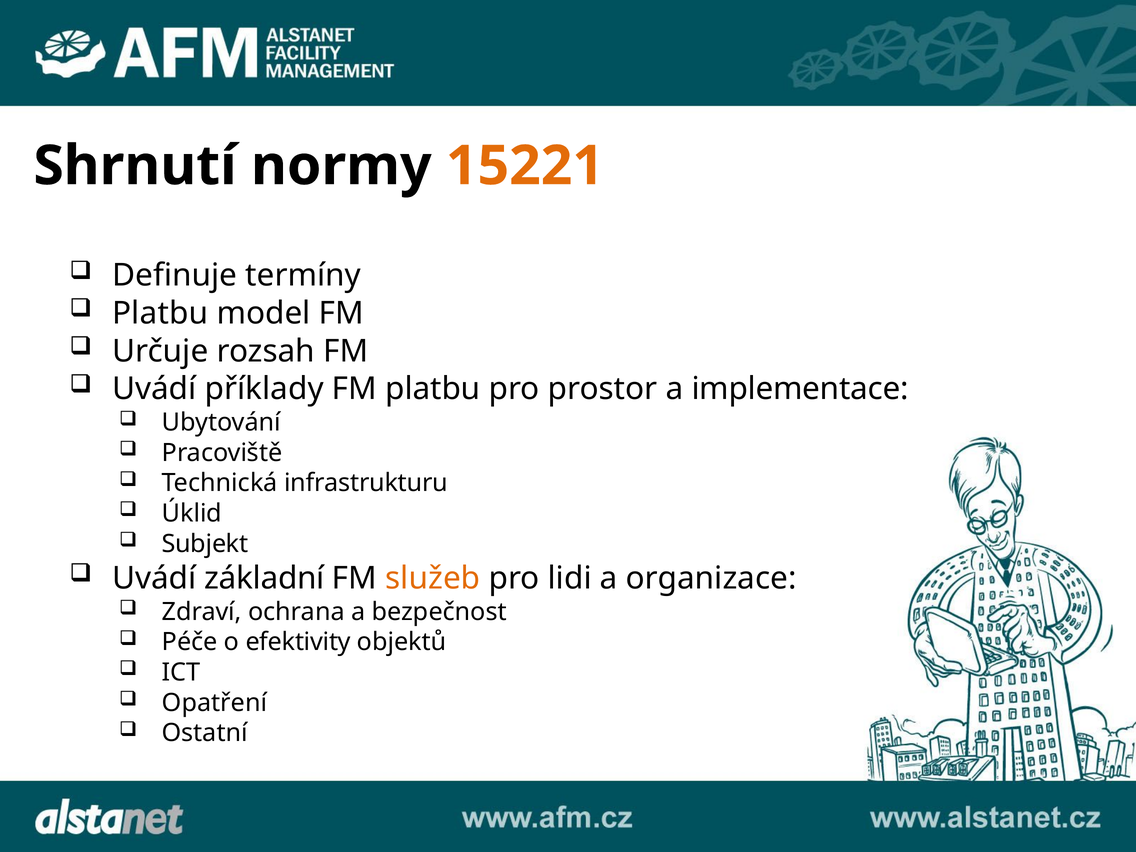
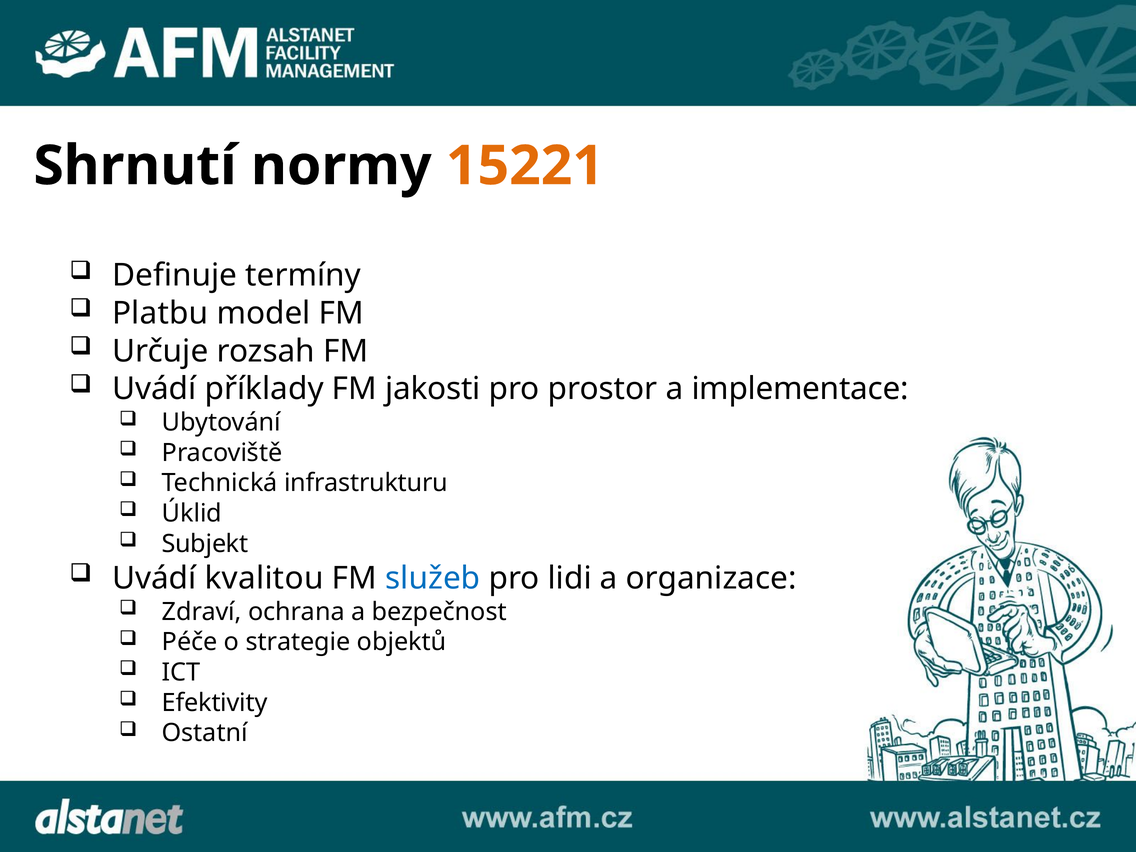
FM platbu: platbu -> jakosti
základní: základní -> kvalitou
služeb colour: orange -> blue
efektivity: efektivity -> strategie
Opatření: Opatření -> Efektivity
